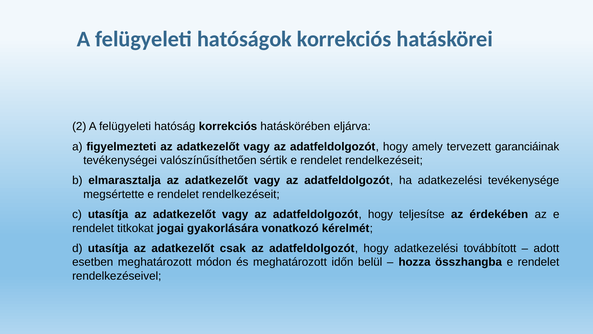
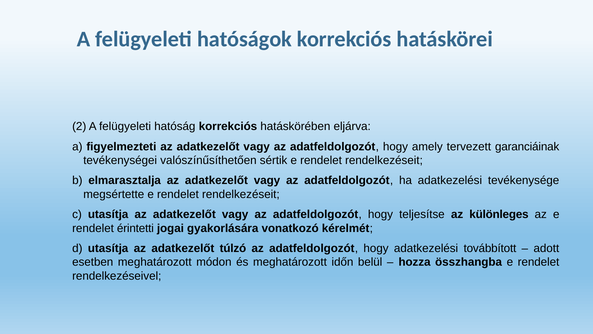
érdekében: érdekében -> különleges
titkokat: titkokat -> érintetti
csak: csak -> túlzó
